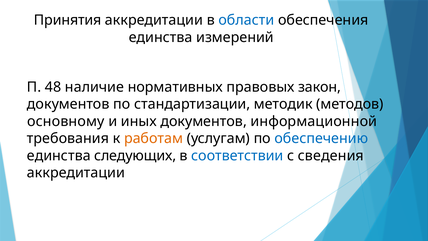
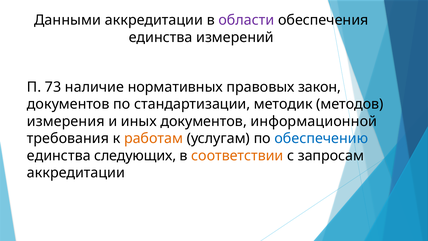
Принятия: Принятия -> Данными
области colour: blue -> purple
48: 48 -> 73
основному: основному -> измерения
соответствии colour: blue -> orange
сведения: сведения -> запросам
